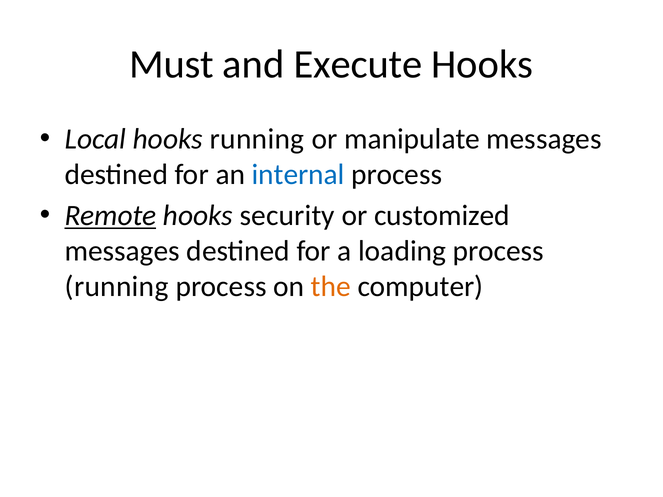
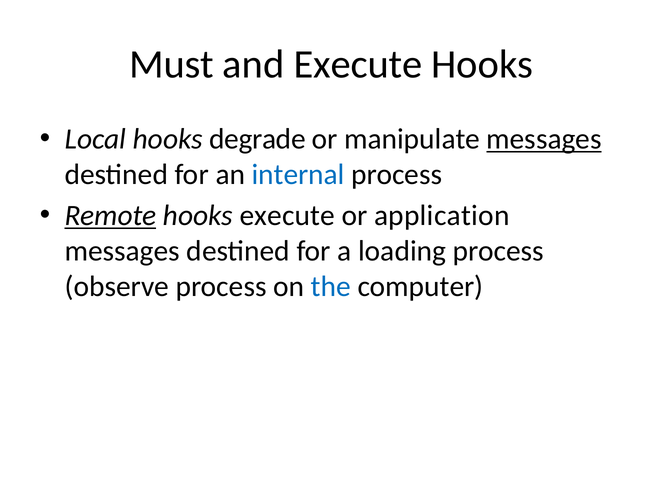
hooks running: running -> degrade
messages at (544, 139) underline: none -> present
hooks security: security -> execute
customized: customized -> application
running at (117, 286): running -> observe
the colour: orange -> blue
